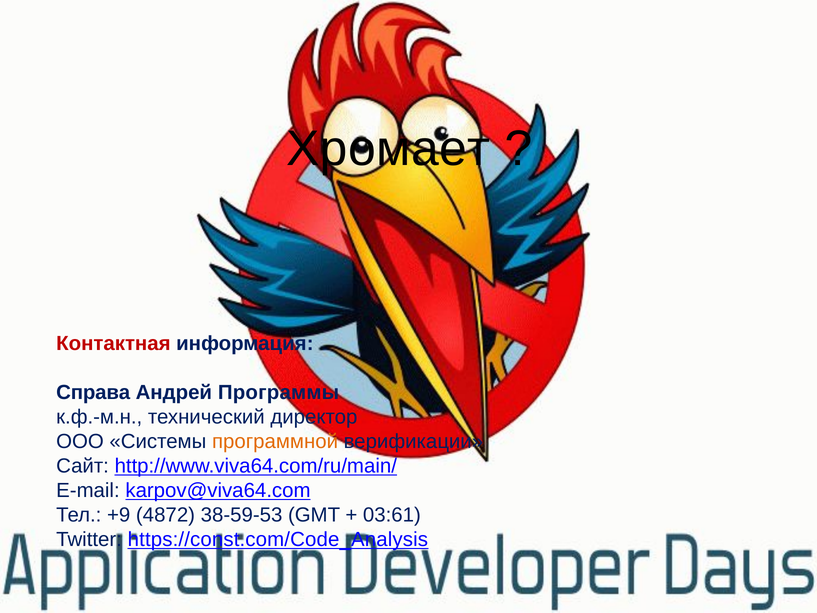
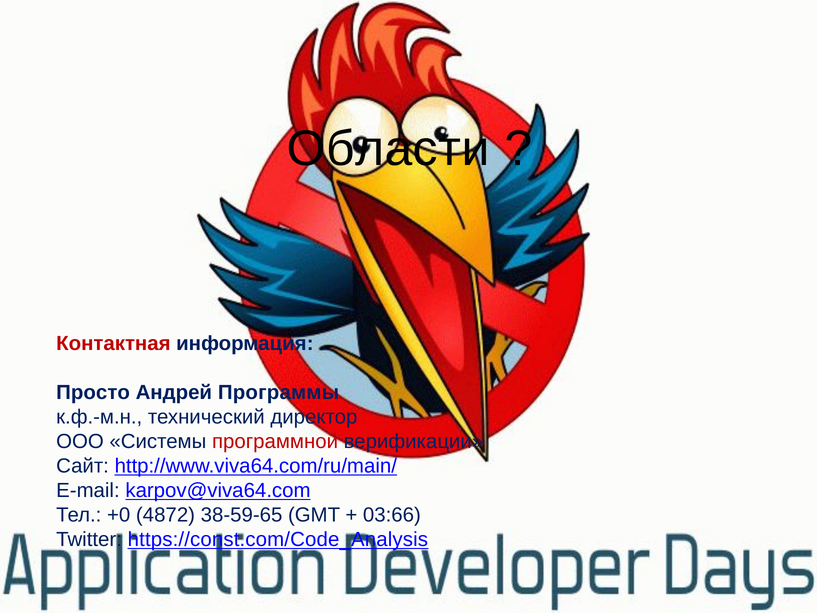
Хромает: Хромает -> Области
Справа: Справа -> Просто
программной colour: orange -> red
+9: +9 -> +0
38-59-53: 38-59-53 -> 38-59-65
03:61: 03:61 -> 03:66
